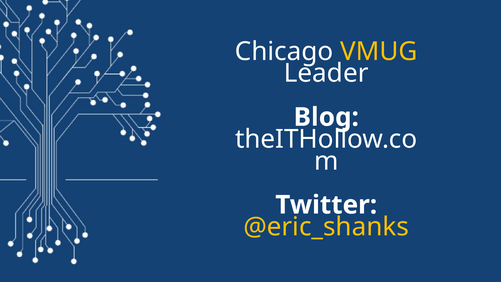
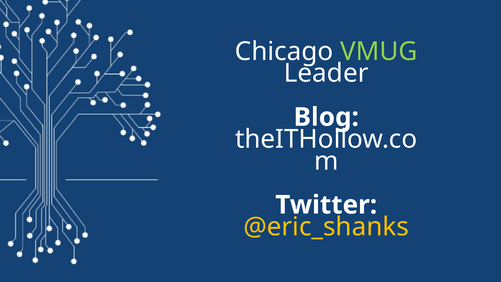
VMUG colour: yellow -> light green
